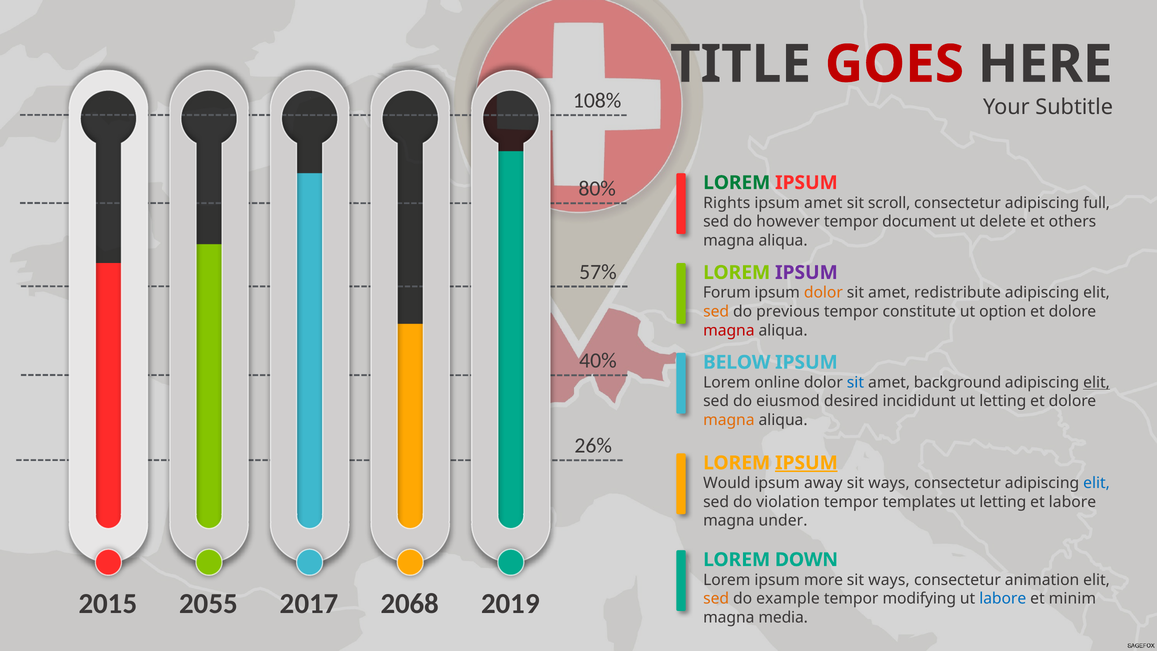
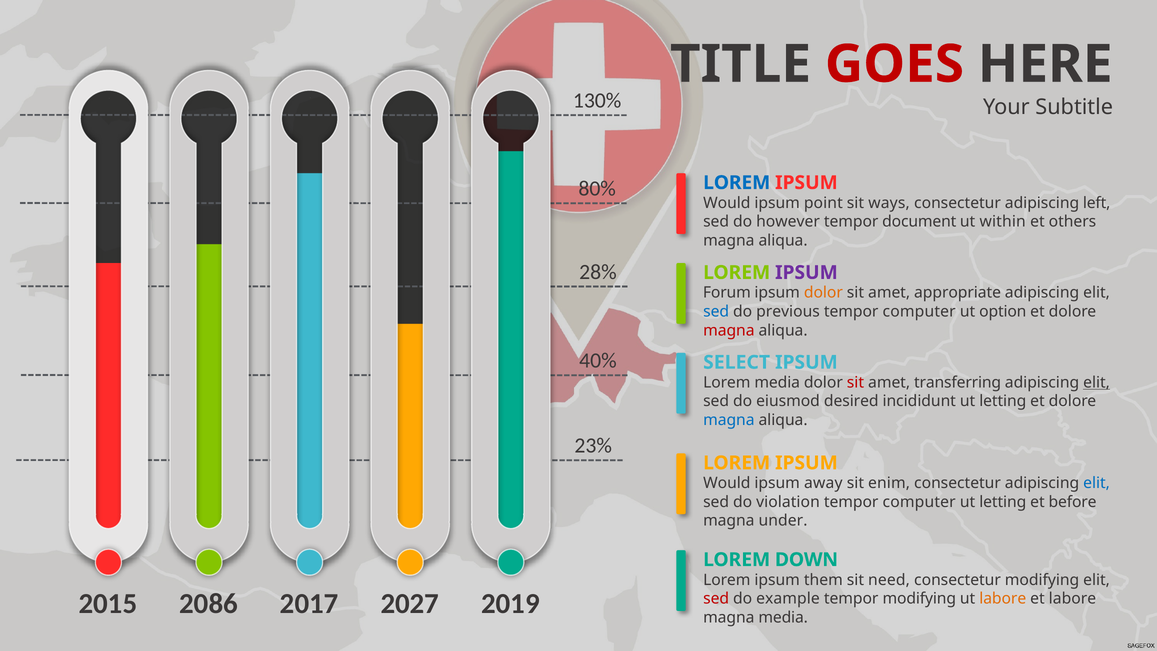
108%: 108% -> 130%
LOREM at (737, 183) colour: green -> blue
Rights at (727, 203): Rights -> Would
ipsum amet: amet -> point
scroll: scroll -> ways
full: full -> left
delete: delete -> within
57%: 57% -> 28%
redistribute: redistribute -> appropriate
sed at (716, 311) colour: orange -> blue
constitute at (919, 311): constitute -> computer
BELOW: BELOW -> SELECT
Lorem online: online -> media
sit at (855, 382) colour: blue -> red
background: background -> transferring
magna at (729, 420) colour: orange -> blue
26%: 26% -> 23%
IPSUM at (806, 463) underline: present -> none
ways at (889, 483): ways -> enim
templates at (919, 502): templates -> computer
et labore: labore -> before
more: more -> them
ways at (889, 580): ways -> need
consectetur animation: animation -> modifying
2055: 2055 -> 2086
2068: 2068 -> 2027
sed at (716, 599) colour: orange -> red
labore at (1003, 599) colour: blue -> orange
et minim: minim -> labore
